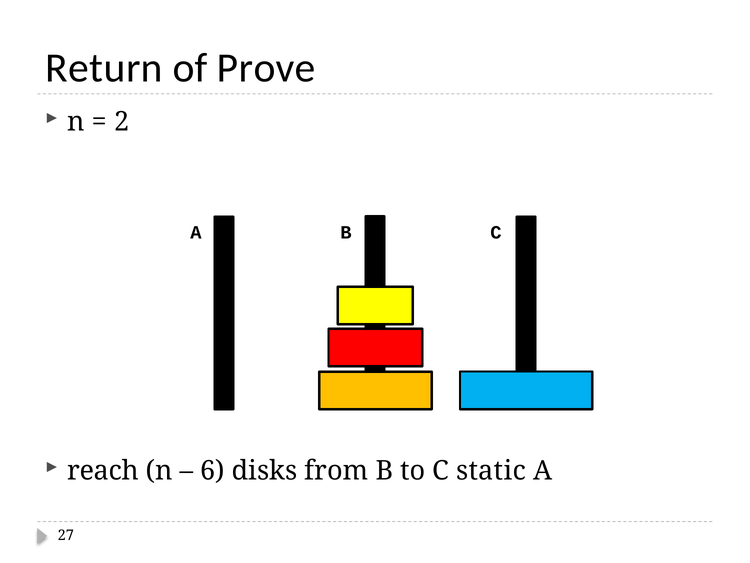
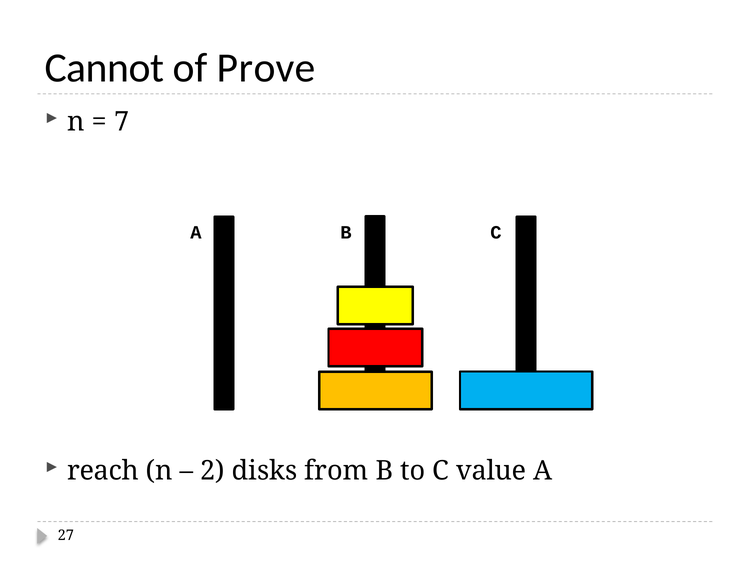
Return: Return -> Cannot
2: 2 -> 7
6: 6 -> 2
static: static -> value
